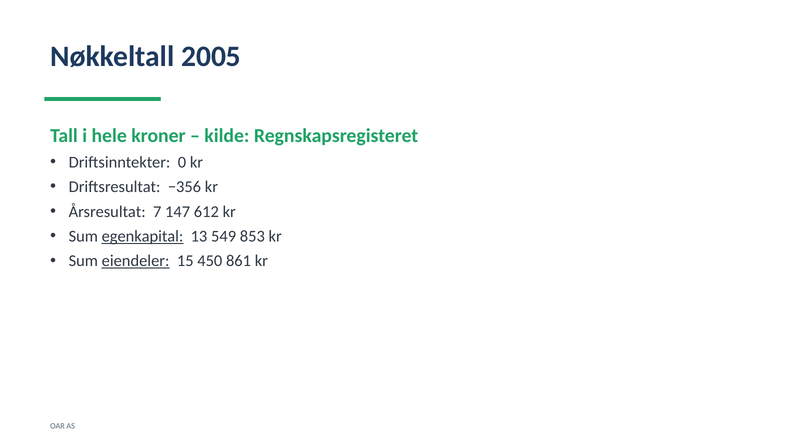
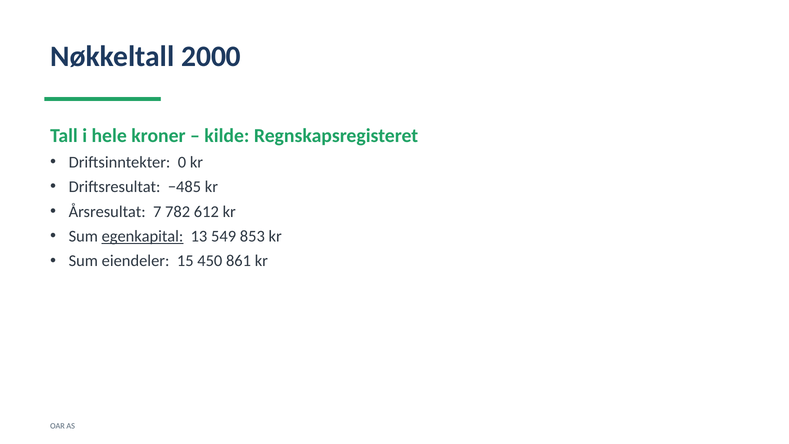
2005: 2005 -> 2000
−356: −356 -> −485
147: 147 -> 782
eiendeler underline: present -> none
